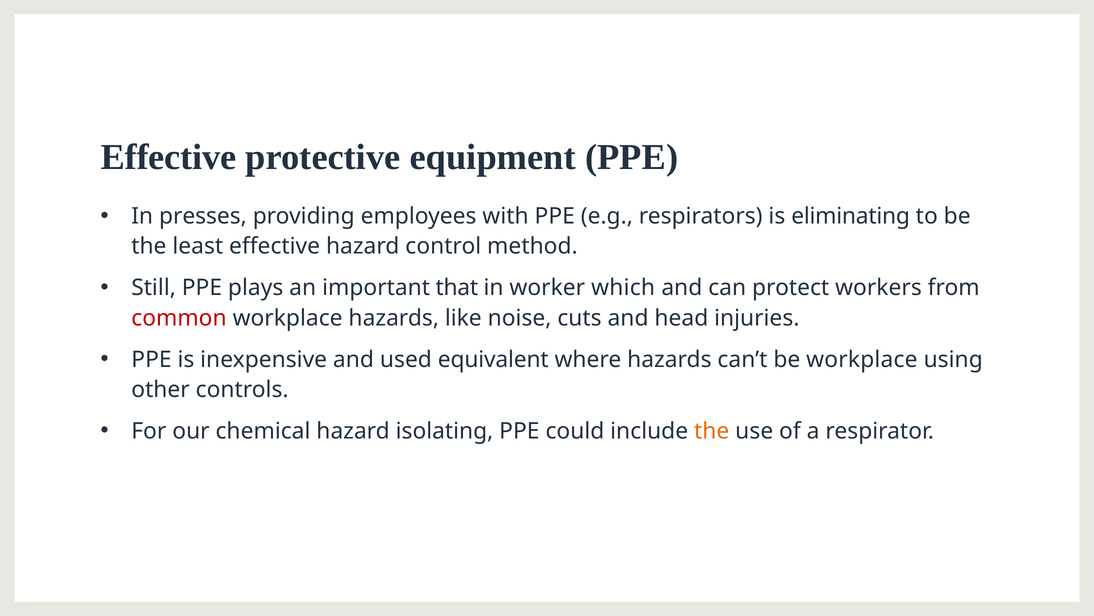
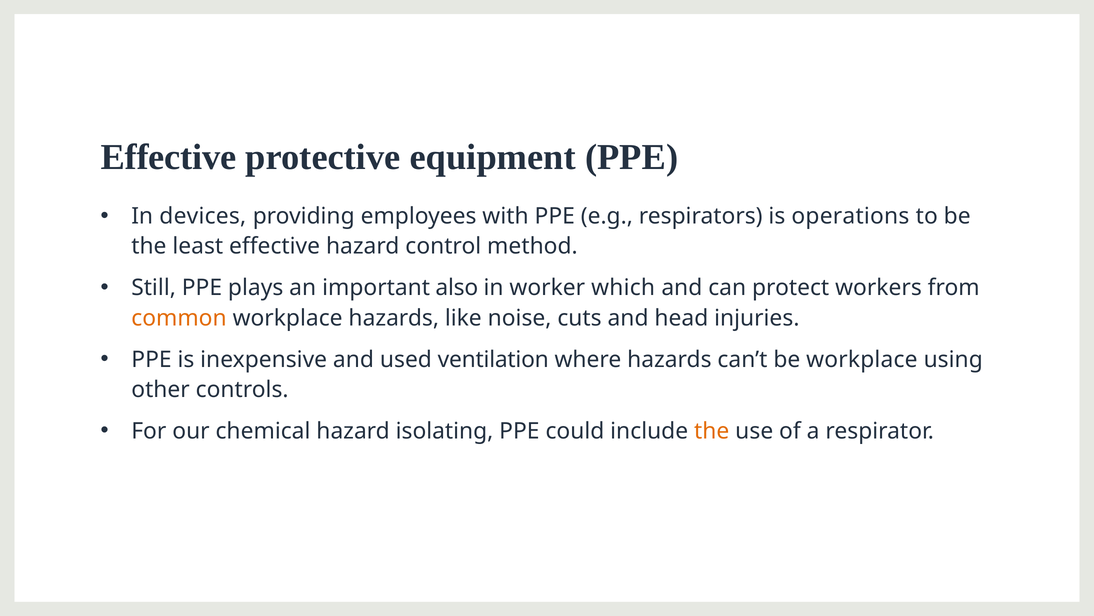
presses: presses -> devices
eliminating: eliminating -> operations
that: that -> also
common colour: red -> orange
equivalent: equivalent -> ventilation
